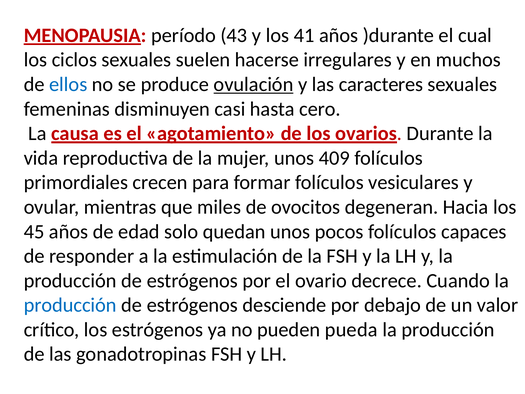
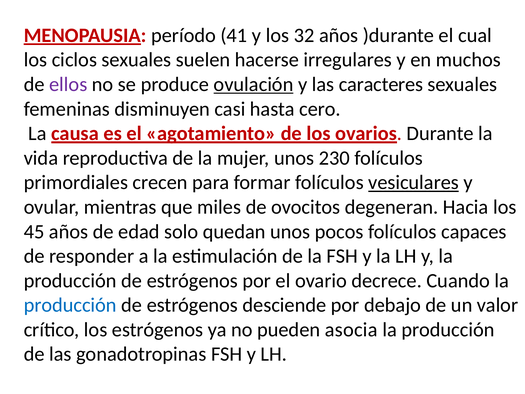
43: 43 -> 41
41: 41 -> 32
ellos colour: blue -> purple
409: 409 -> 230
vesiculares underline: none -> present
pueda: pueda -> asocia
